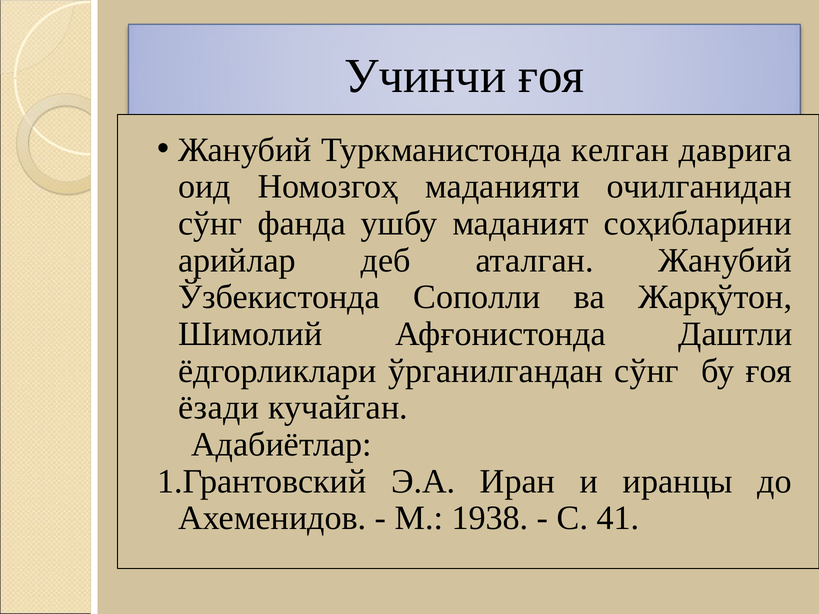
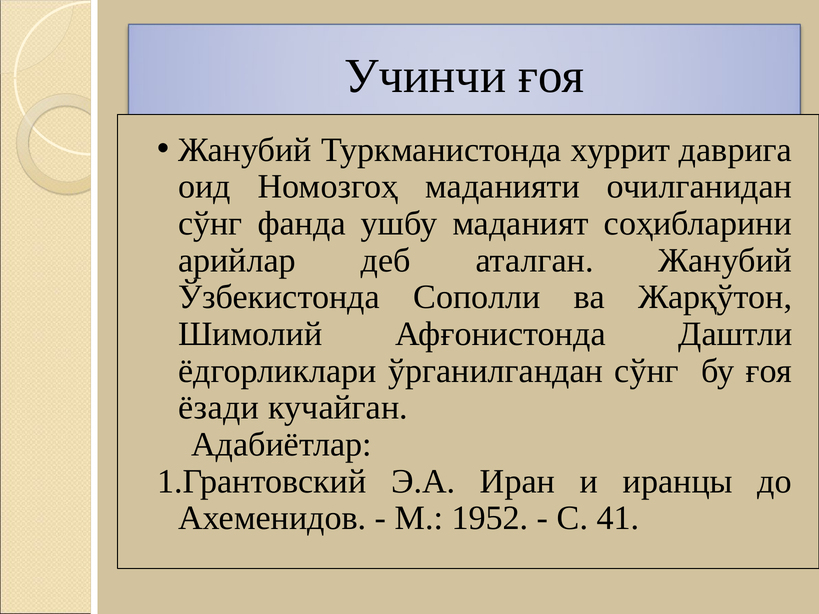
келган: келган -> хуррит
1938: 1938 -> 1952
